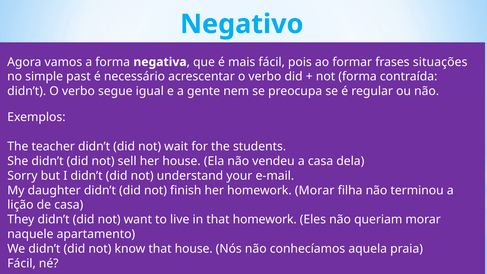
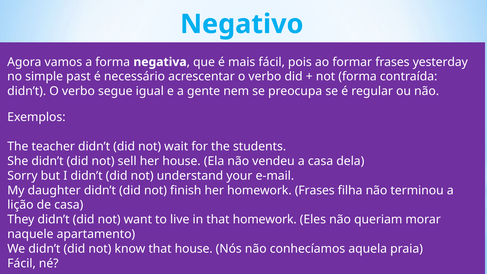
situações: situações -> yesterday
homework Morar: Morar -> Frases
